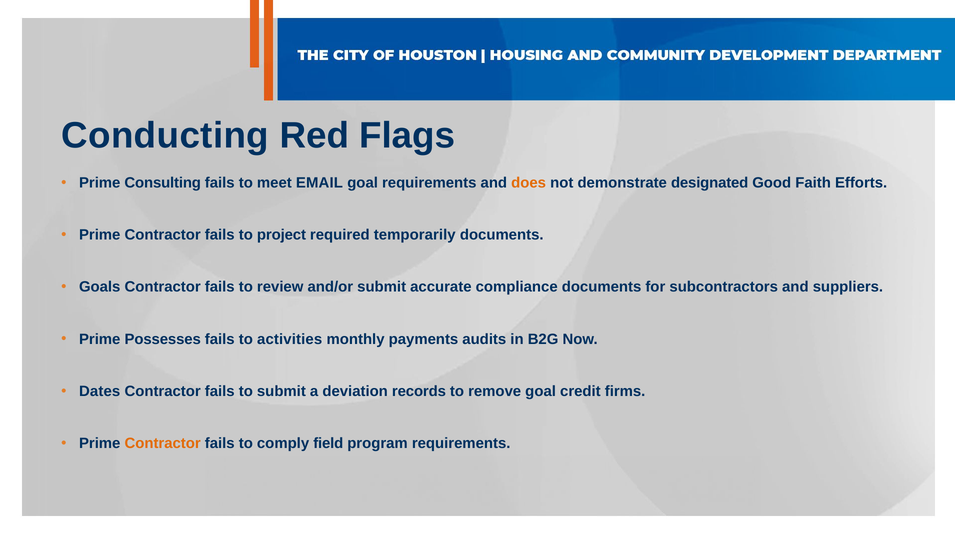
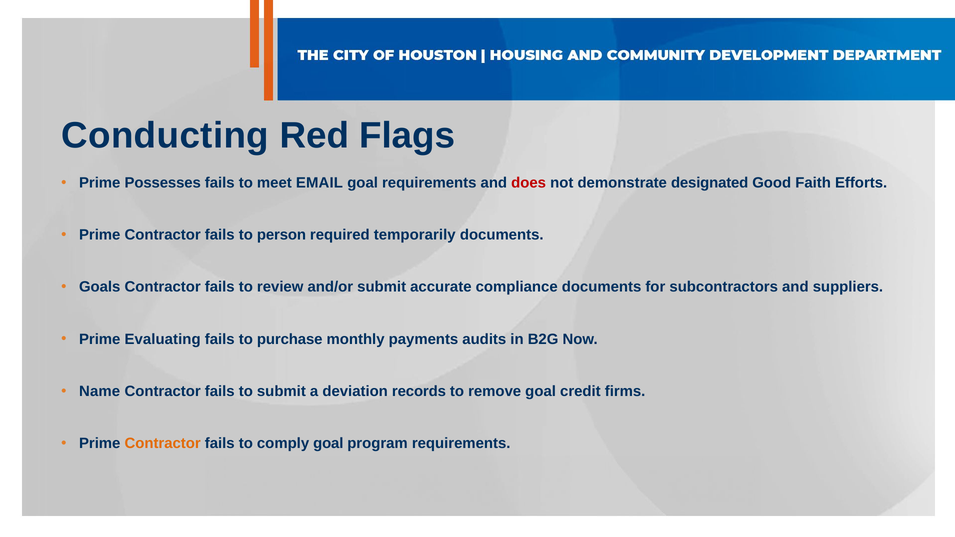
Consulting: Consulting -> Possesses
does colour: orange -> red
project: project -> person
Possesses: Possesses -> Evaluating
activities: activities -> purchase
Dates: Dates -> Name
comply field: field -> goal
